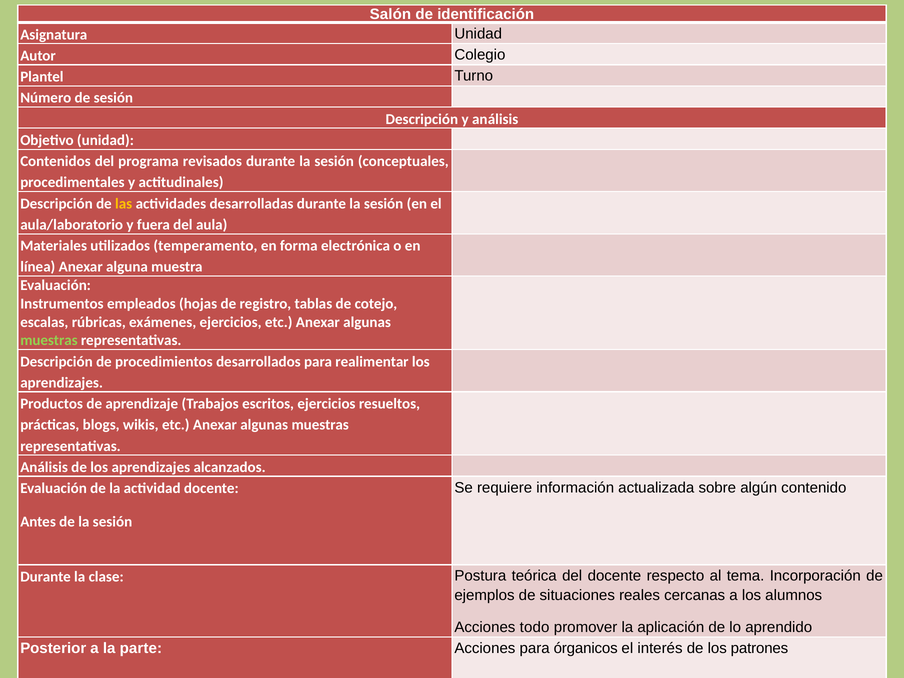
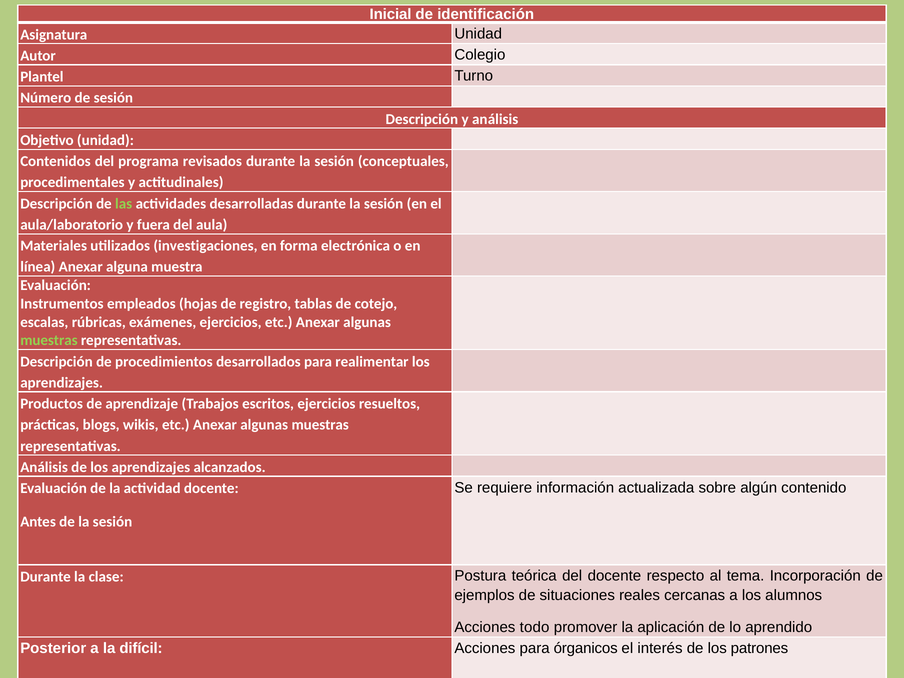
Salón: Salón -> Inicial
las colour: yellow -> light green
temperamento: temperamento -> investigaciones
parte: parte -> difícil
